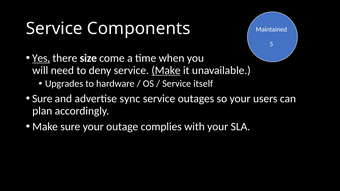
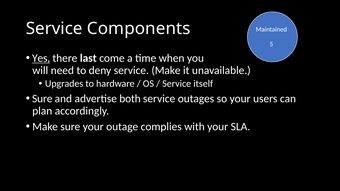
size: size -> last
Make at (166, 70) underline: present -> none
sync: sync -> both
